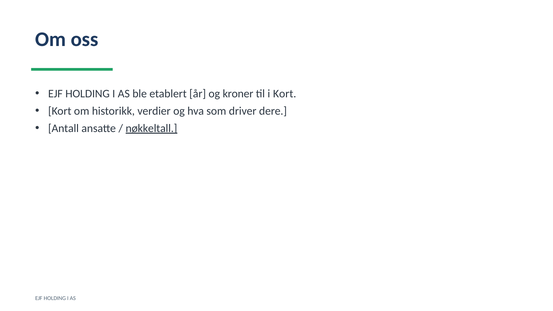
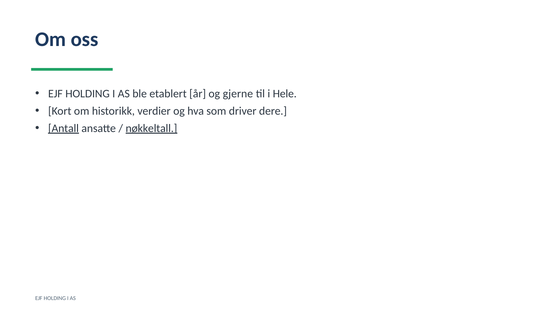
kroner: kroner -> gjerne
i Kort: Kort -> Hele
Antall underline: none -> present
